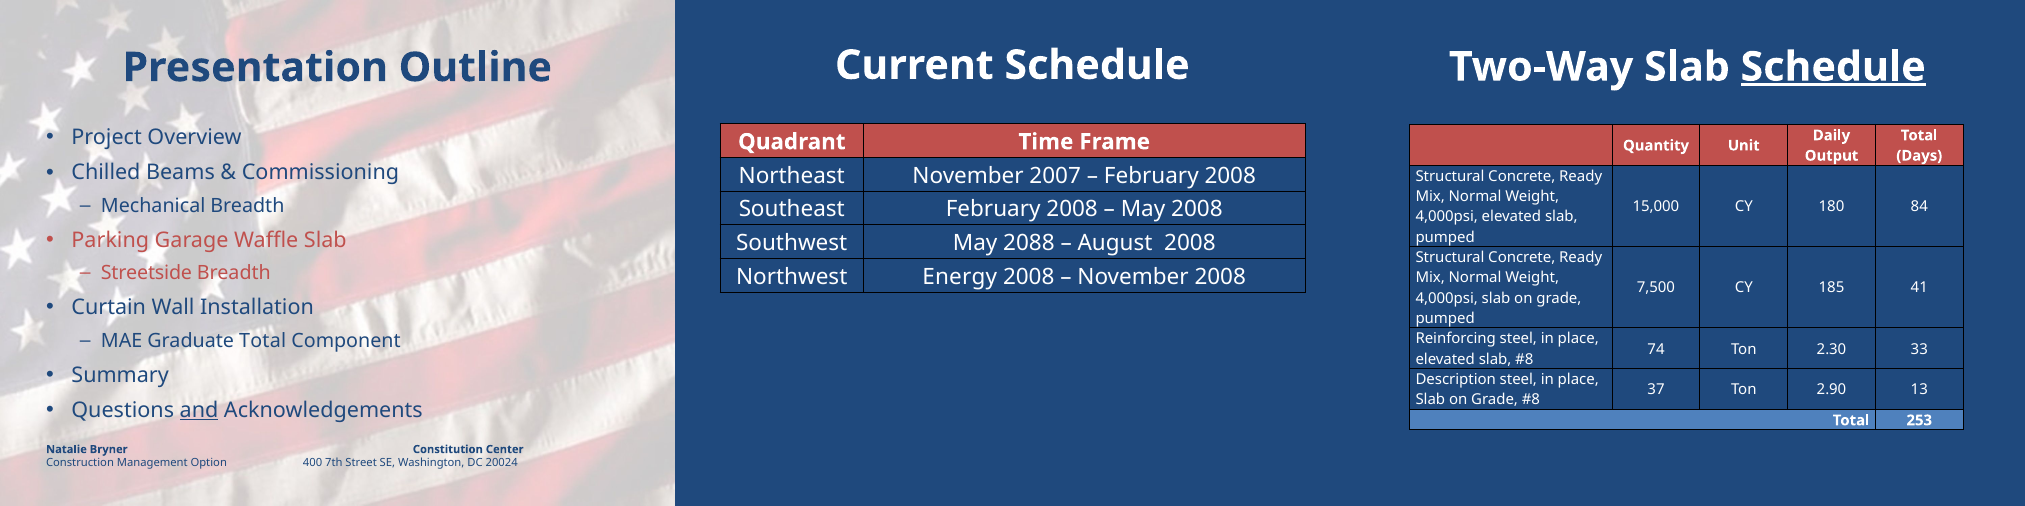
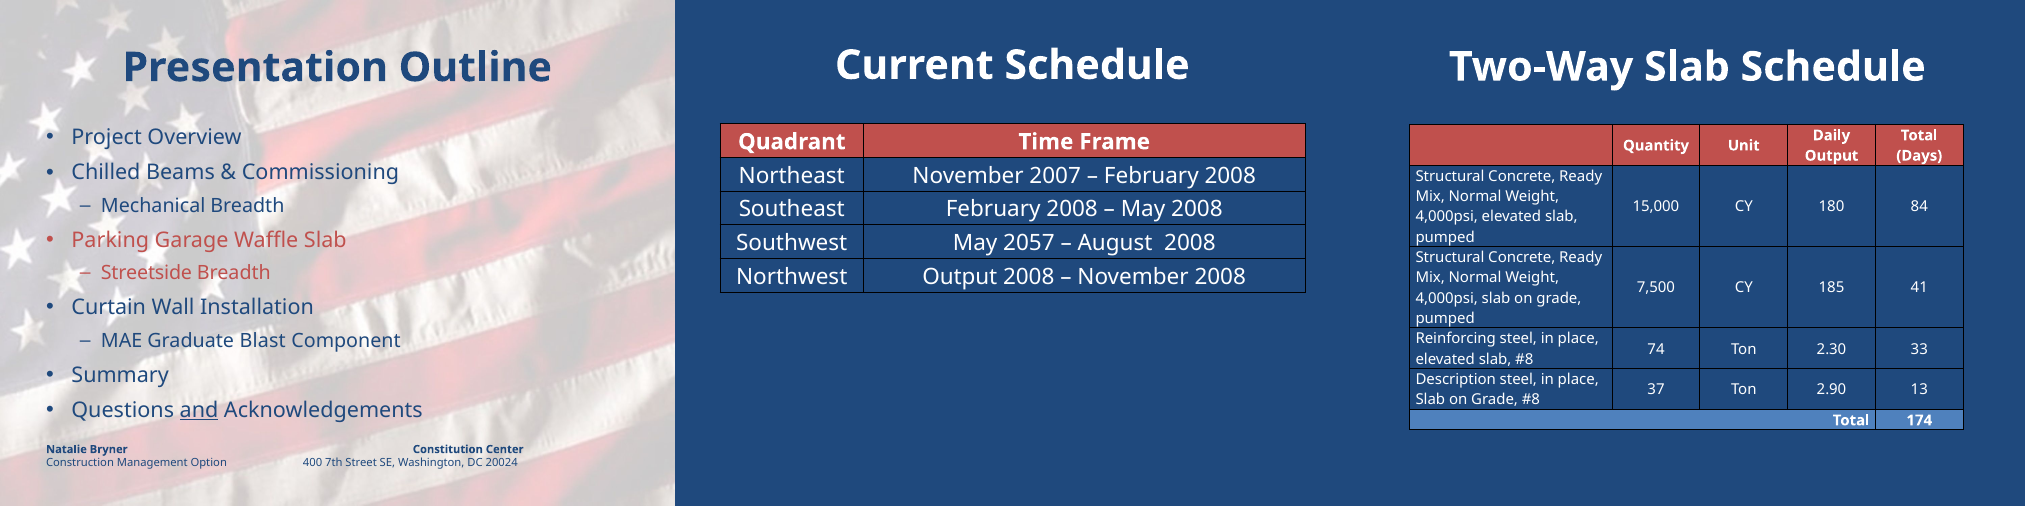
Schedule at (1833, 67) underline: present -> none
2088: 2088 -> 2057
Northwest Energy: Energy -> Output
Graduate Total: Total -> Blast
253: 253 -> 174
